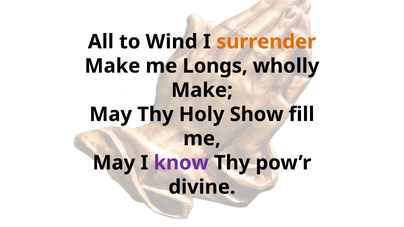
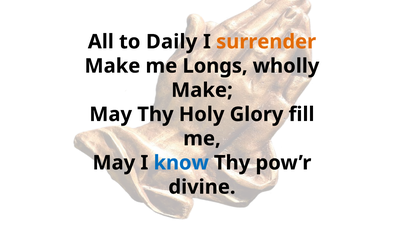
Wind: Wind -> Daily
Show: Show -> Glory
know colour: purple -> blue
